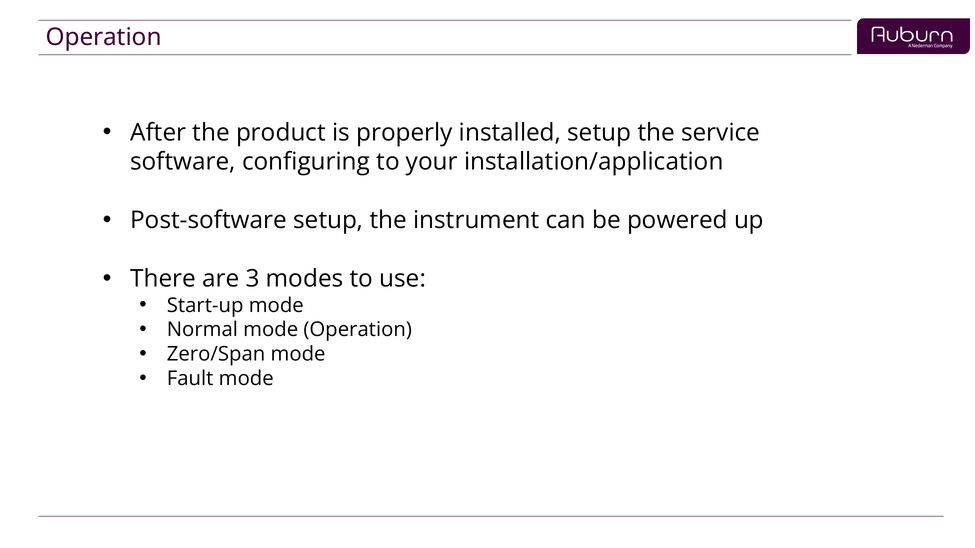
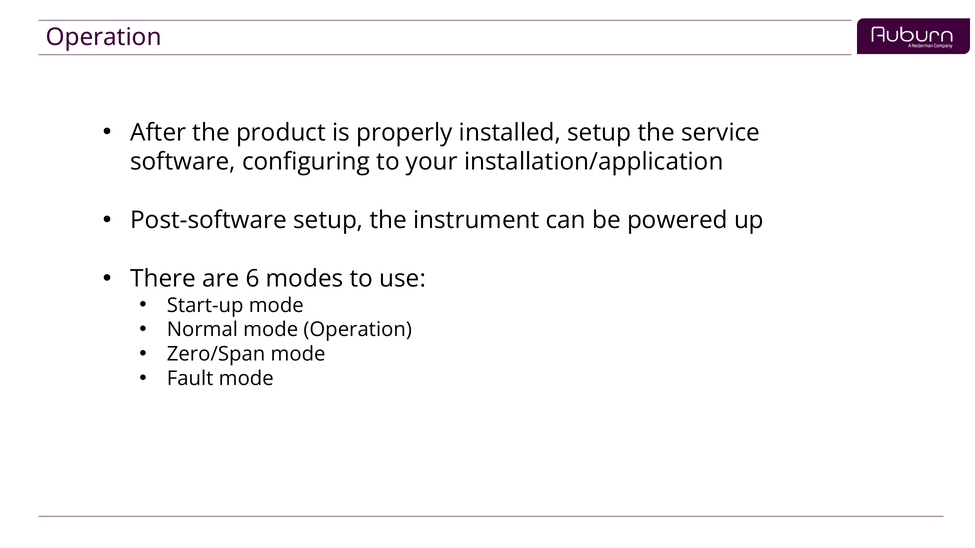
3: 3 -> 6
